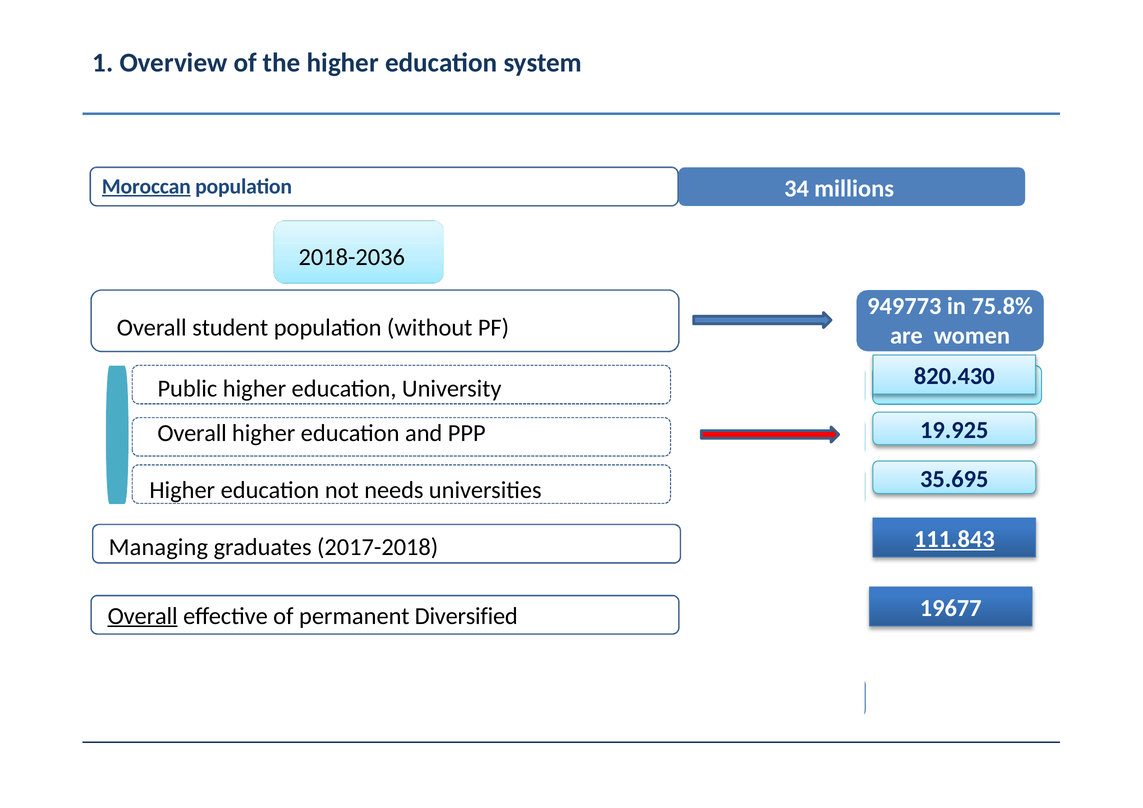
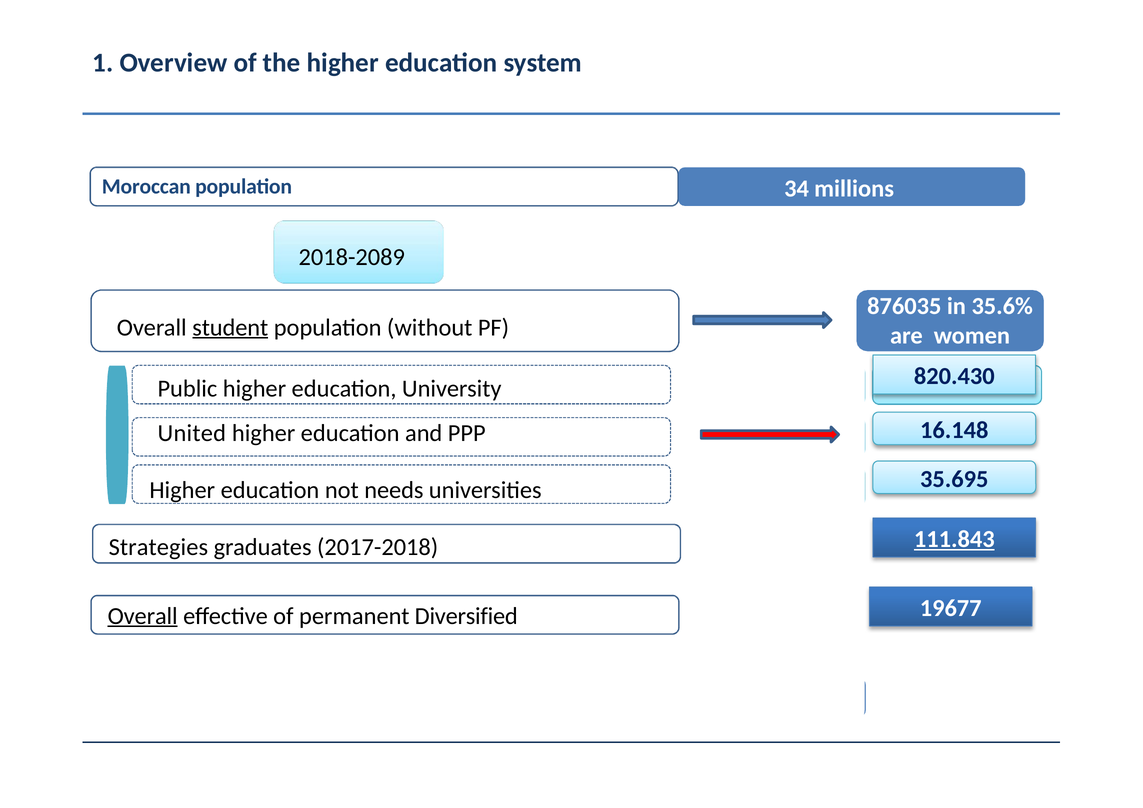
Moroccan underline: present -> none
2018-2036: 2018-2036 -> 2018-2089
949773: 949773 -> 876035
75.8%: 75.8% -> 35.6%
student underline: none -> present
19.925: 19.925 -> 16.148
Overall at (192, 433): Overall -> United
Managing: Managing -> Strategies
